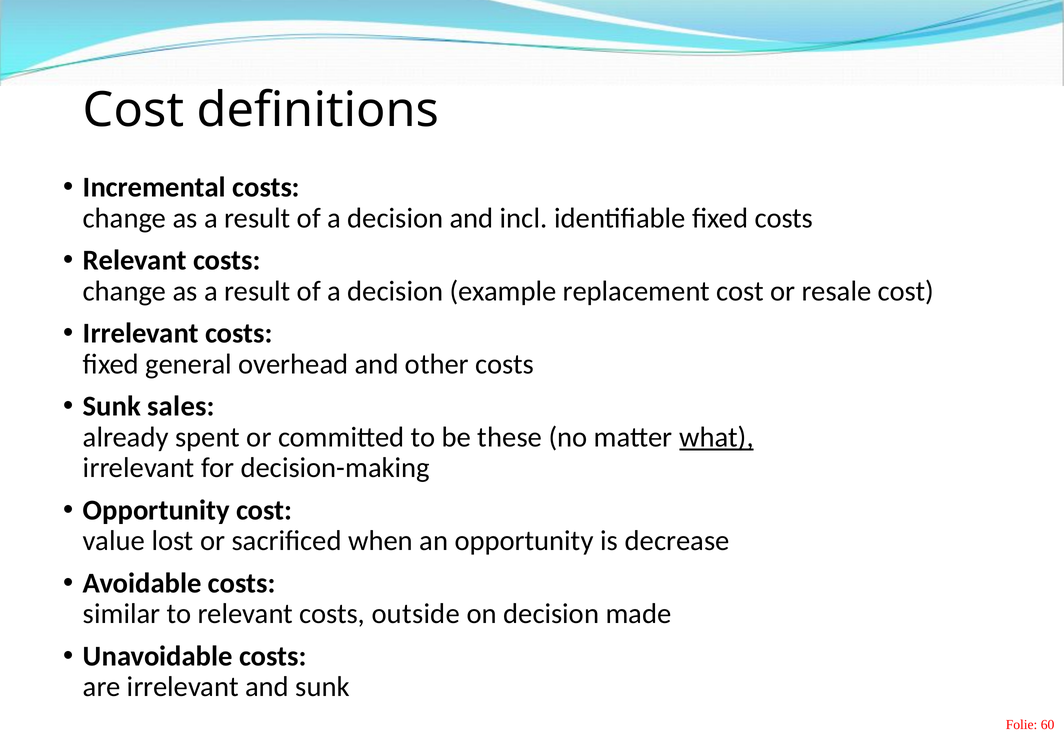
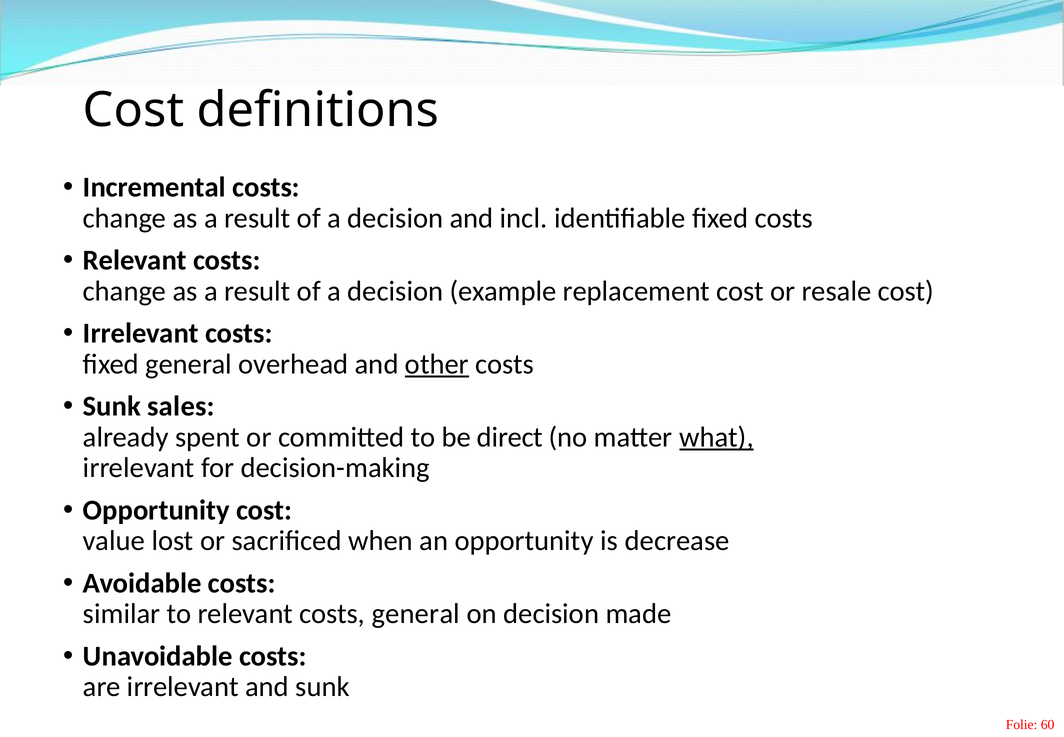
other underline: none -> present
these: these -> direct
costs outside: outside -> general
